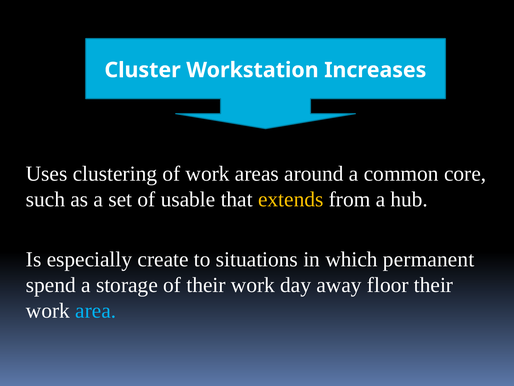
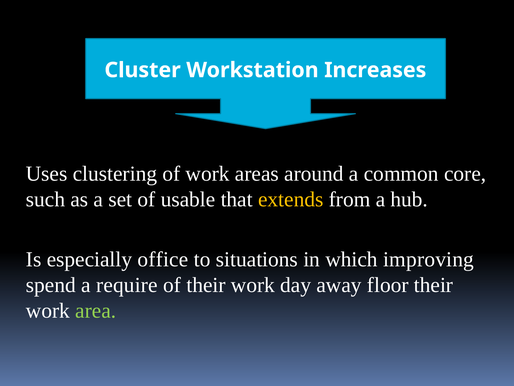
create: create -> office
permanent: permanent -> improving
storage: storage -> require
area colour: light blue -> light green
